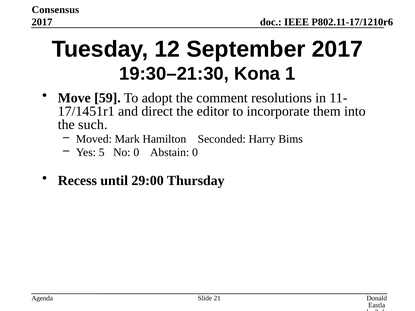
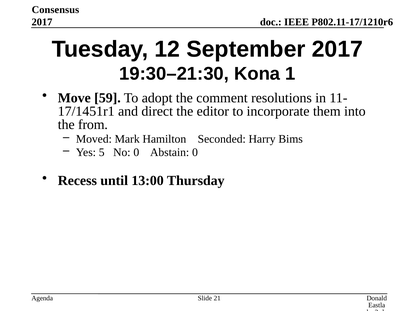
such: such -> from
29:00: 29:00 -> 13:00
